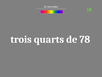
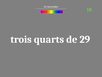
78: 78 -> 29
